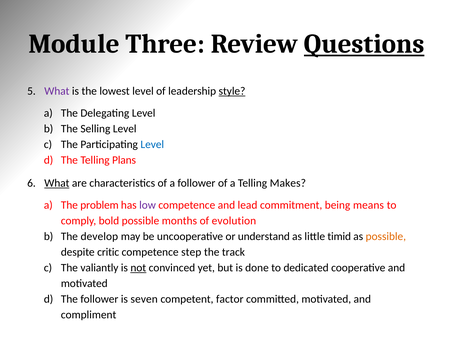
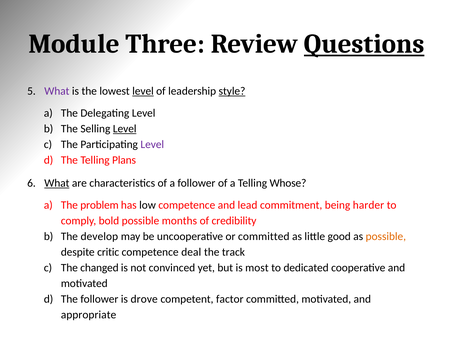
level at (143, 91) underline: none -> present
Level at (125, 129) underline: none -> present
Level at (152, 144) colour: blue -> purple
Makes: Makes -> Whose
low colour: purple -> black
means: means -> harder
evolution: evolution -> credibility
or understand: understand -> committed
timid: timid -> good
step: step -> deal
valiantly: valiantly -> changed
not underline: present -> none
done: done -> most
seven: seven -> drove
compliment: compliment -> appropriate
